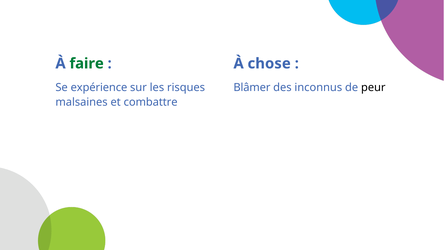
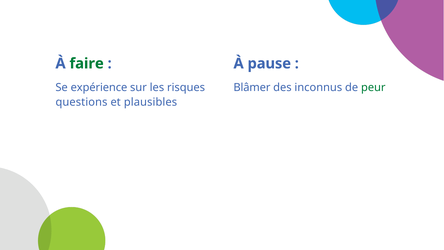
chose: chose -> pause
peur colour: black -> green
malsaines: malsaines -> questions
combattre: combattre -> plausibles
